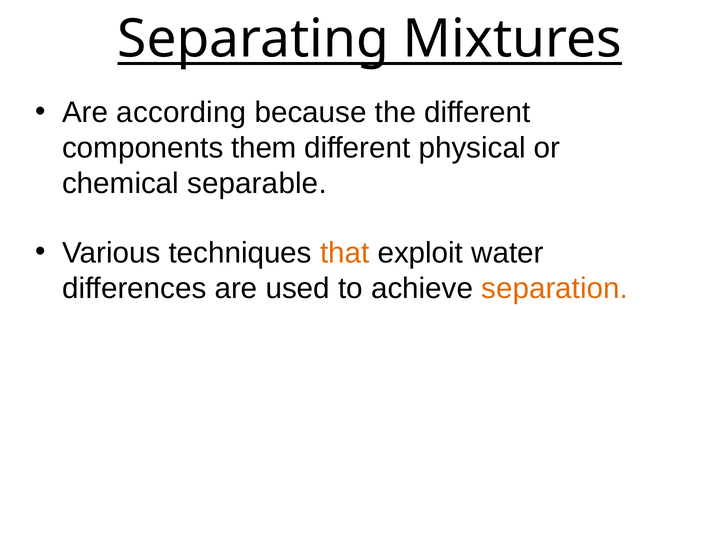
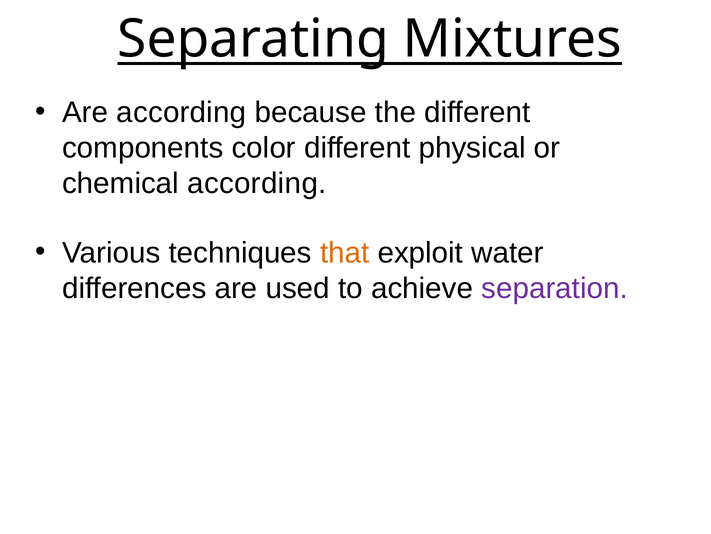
them: them -> color
chemical separable: separable -> according
separation colour: orange -> purple
